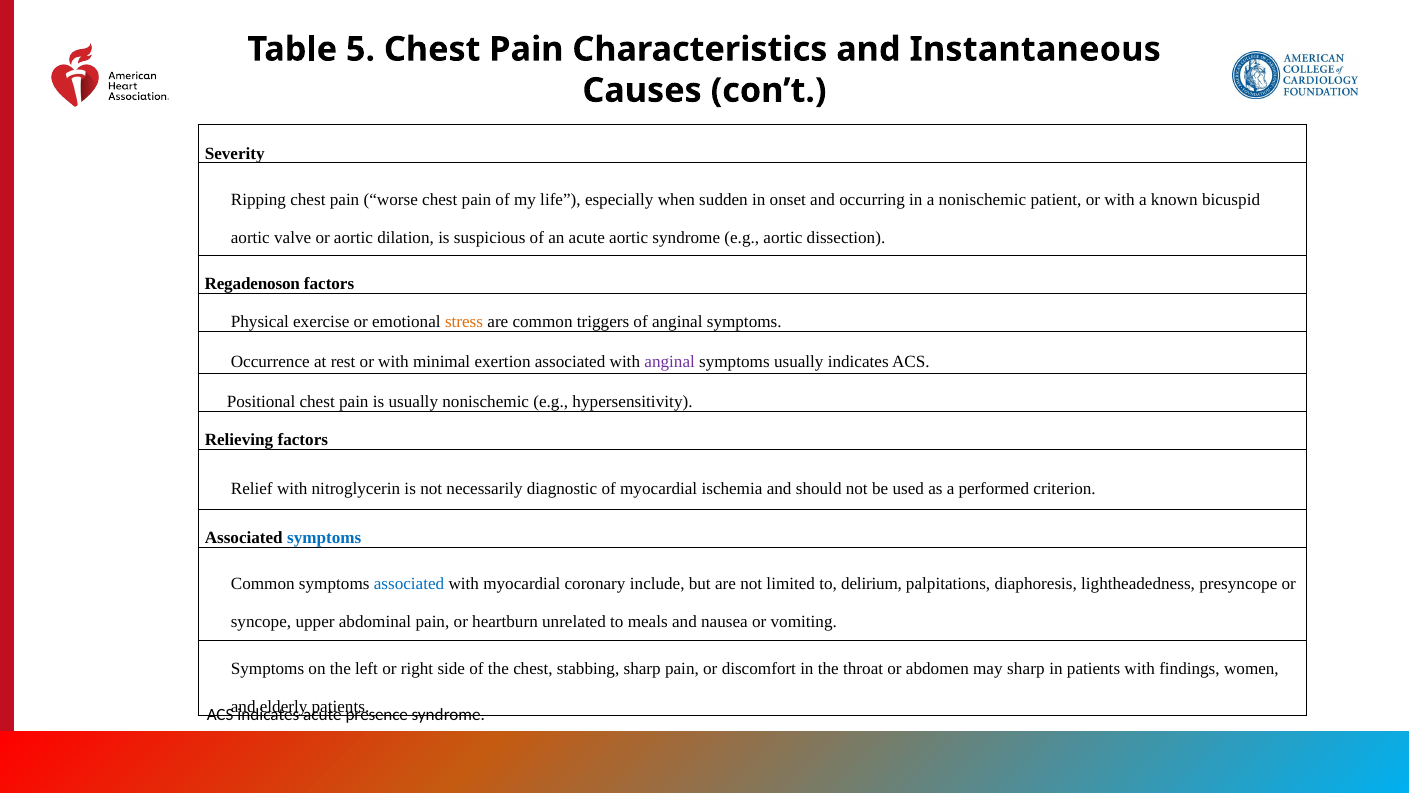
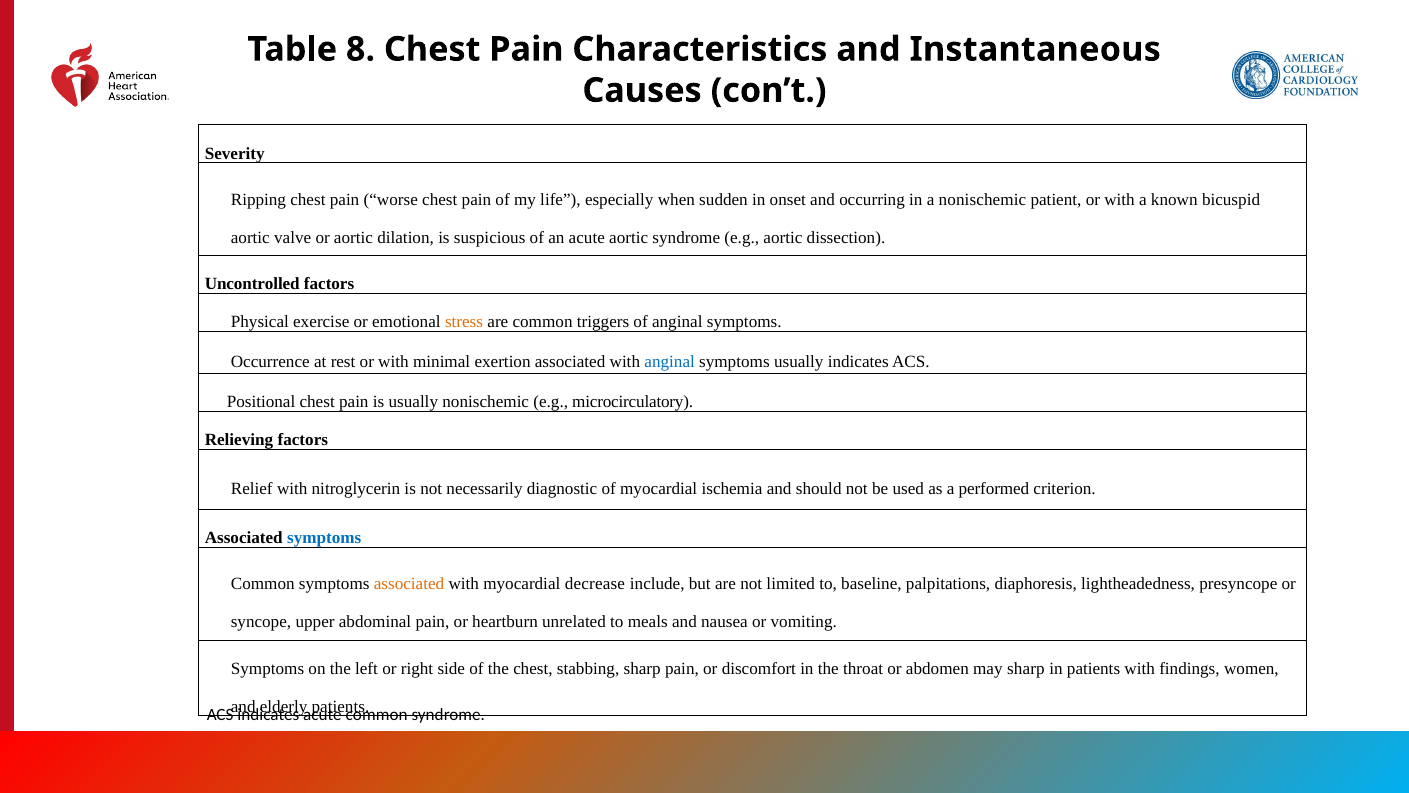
5: 5 -> 8
Regadenoson: Regadenoson -> Uncontrolled
anginal at (670, 362) colour: purple -> blue
hypersensitivity: hypersensitivity -> microcirculatory
associated at (409, 584) colour: blue -> orange
coronary: coronary -> decrease
delirium: delirium -> baseline
presence at (377, 715): presence -> common
